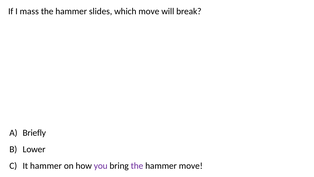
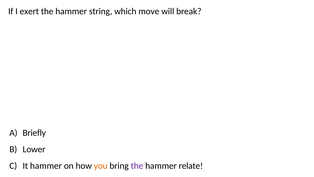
mass: mass -> exert
slides: slides -> string
you colour: purple -> orange
hammer move: move -> relate
